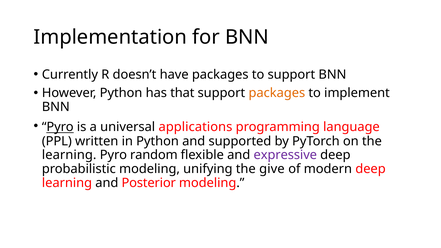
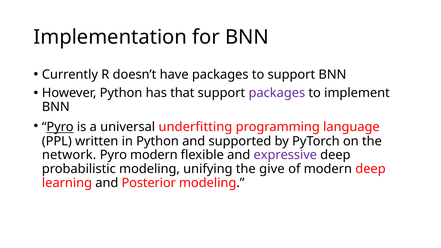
packages at (277, 93) colour: orange -> purple
applications: applications -> underfitting
learning at (69, 155): learning -> network
Pyro random: random -> modern
